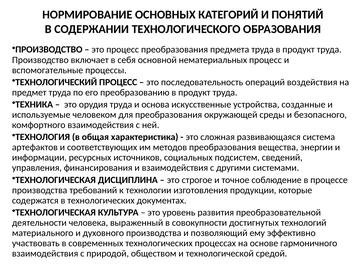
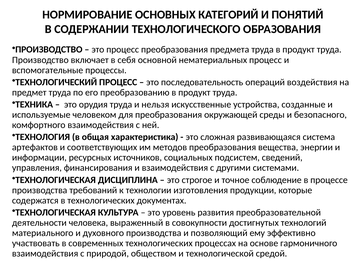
основа: основа -> нельзя
